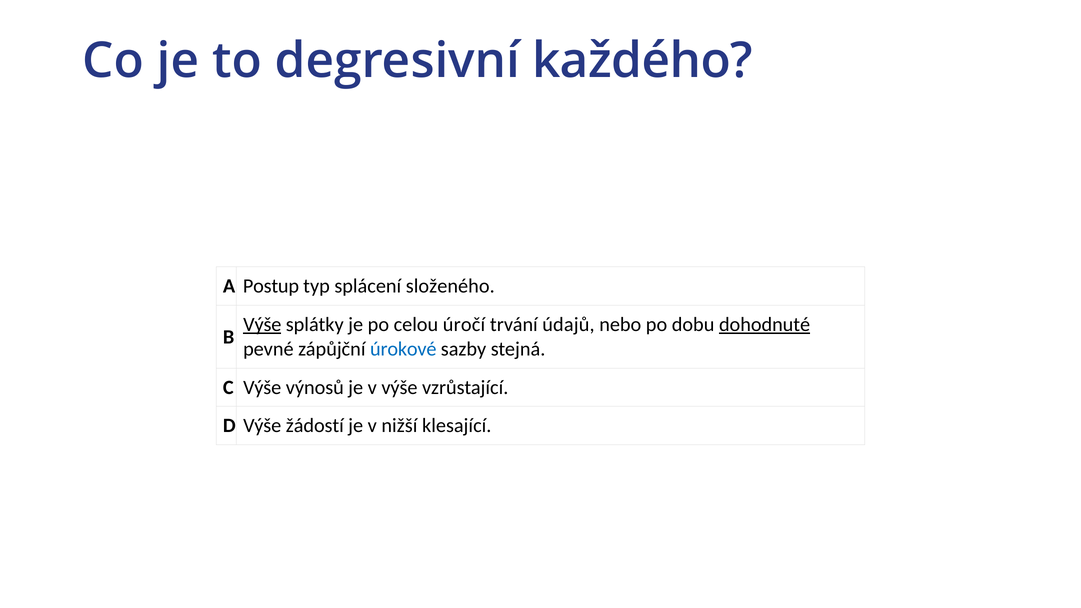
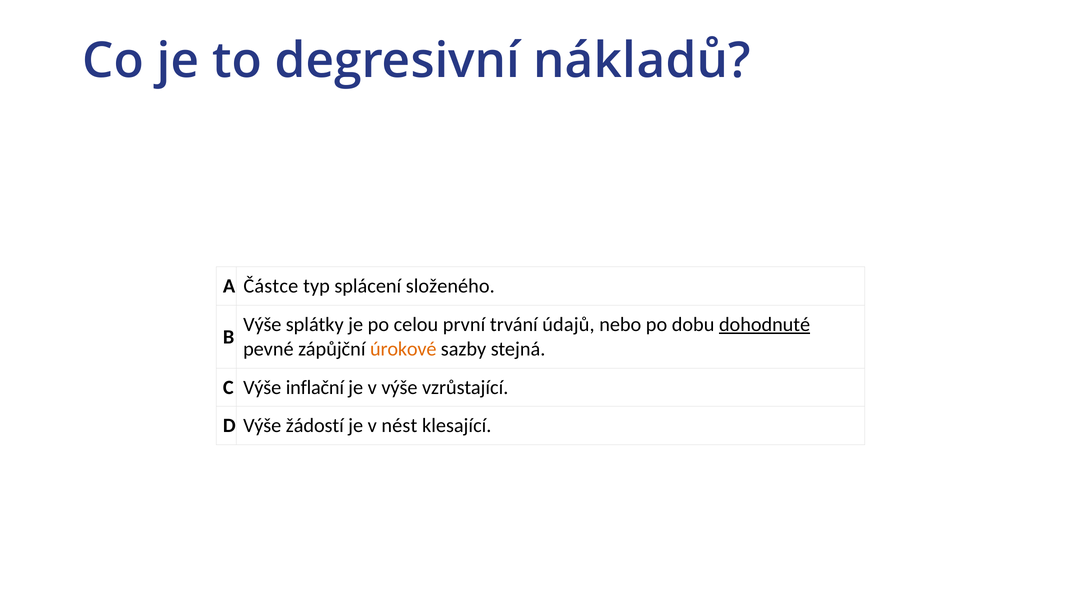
každého: každého -> nákladů
Postup: Postup -> Částce
Výše at (262, 325) underline: present -> none
úročí: úročí -> první
úrokové colour: blue -> orange
výnosů: výnosů -> inflační
nižší: nižší -> nést
